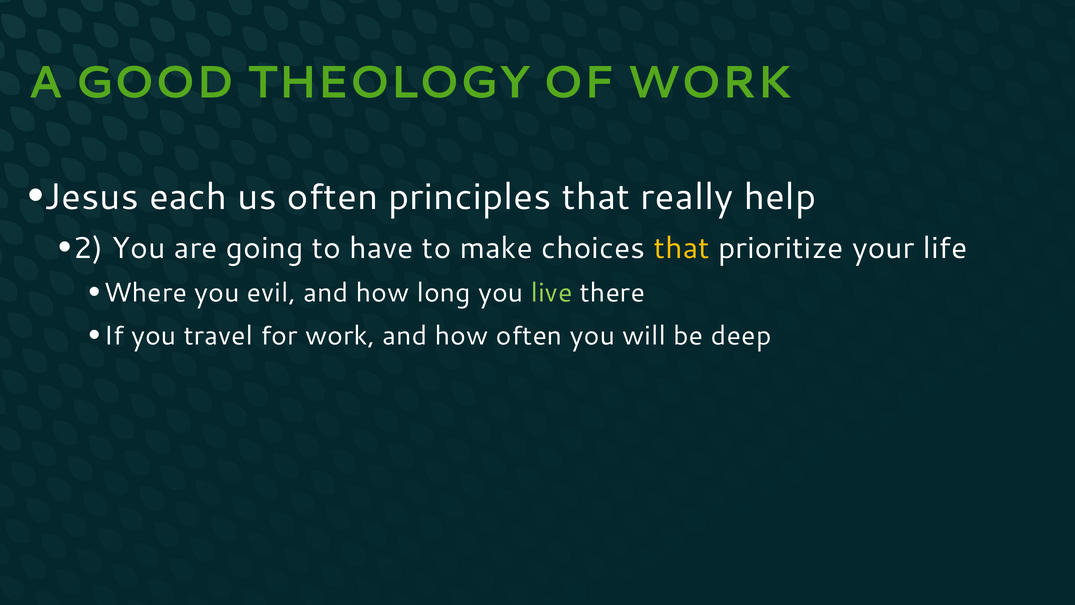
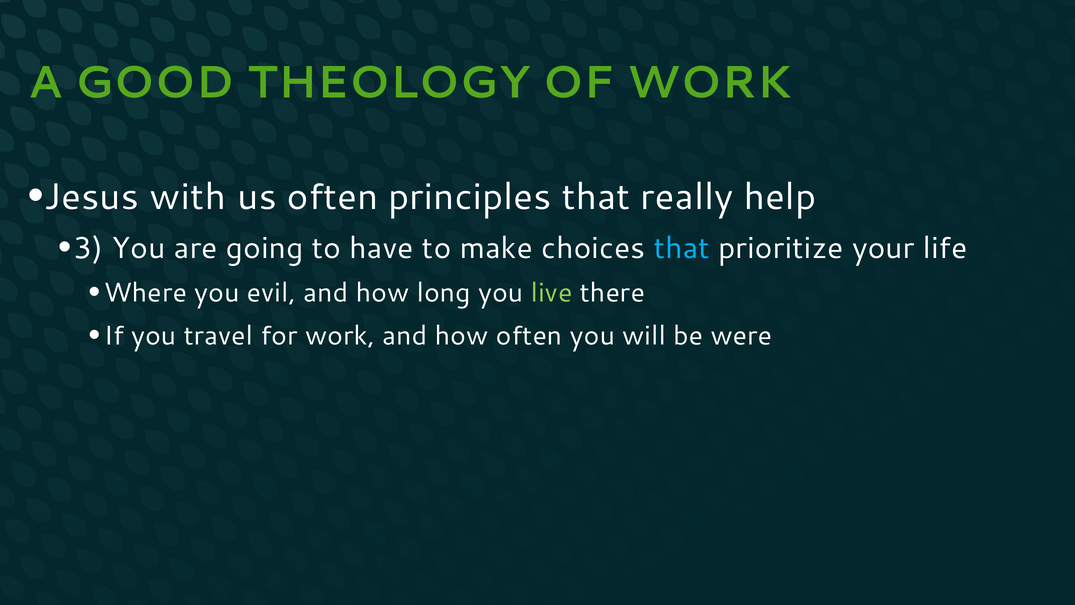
each: each -> with
2: 2 -> 3
that at (682, 248) colour: yellow -> light blue
deep: deep -> were
